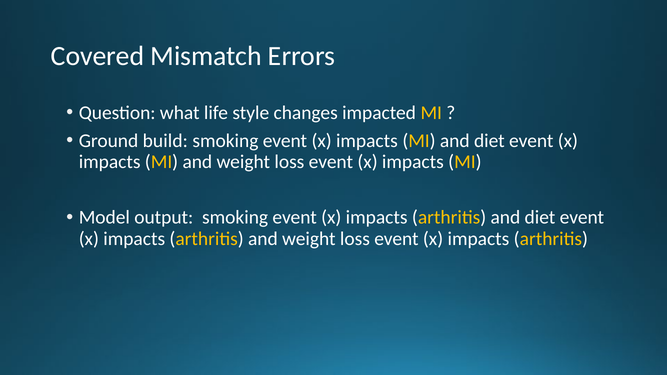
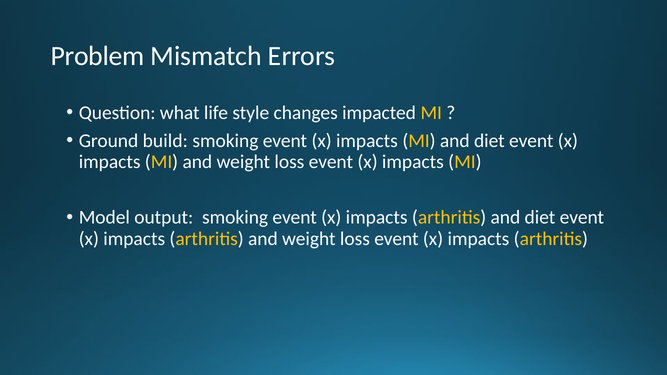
Covered: Covered -> Problem
